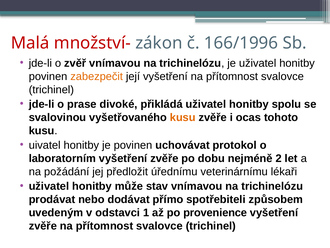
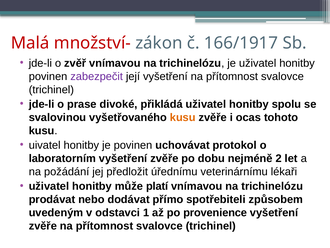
166/1996: 166/1996 -> 166/1917
zabezpečit colour: orange -> purple
stav: stav -> platí
